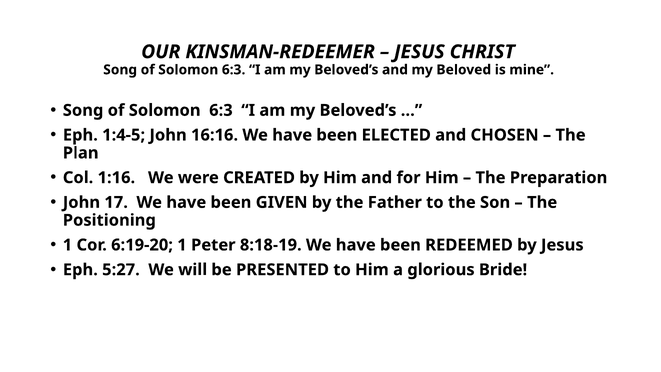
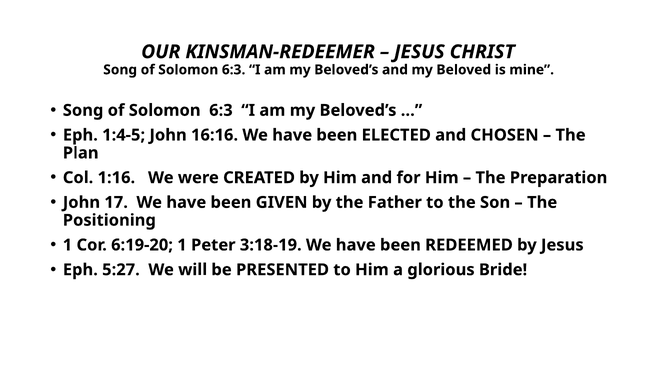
8:18-19: 8:18-19 -> 3:18-19
